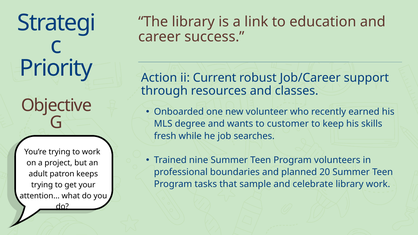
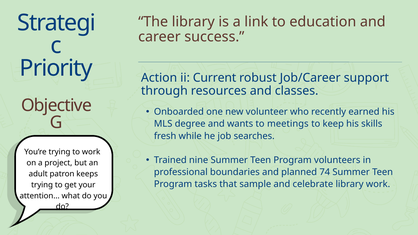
customer: customer -> meetings
20: 20 -> 74
